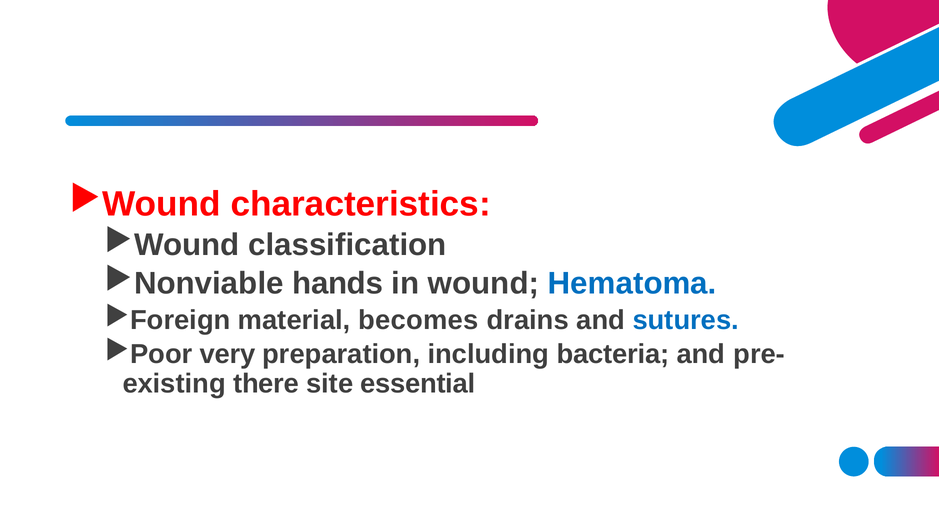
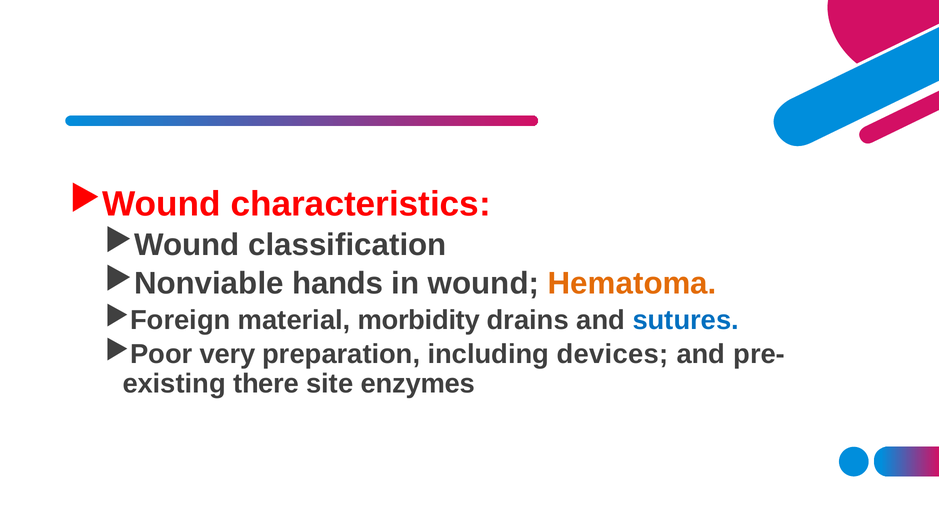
Hematoma colour: blue -> orange
becomes: becomes -> morbidity
bacteria: bacteria -> devices
essential: essential -> enzymes
